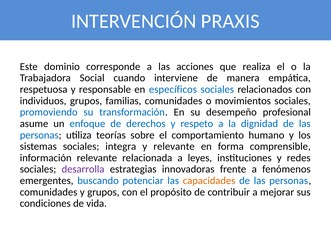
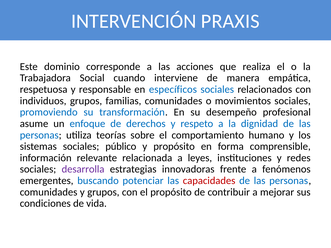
integra: integra -> público
y relevante: relevante -> propósito
capacidades colour: orange -> red
